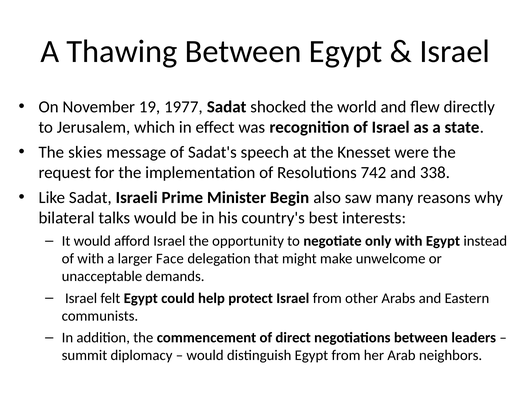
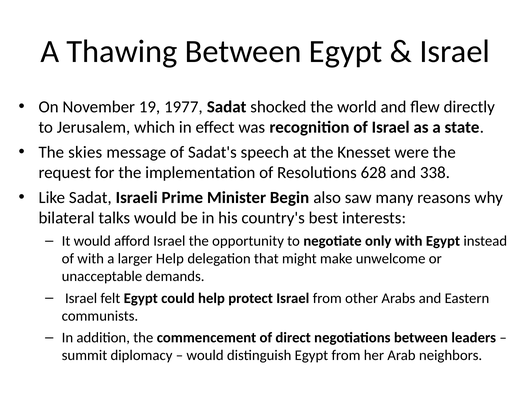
742: 742 -> 628
larger Face: Face -> Help
